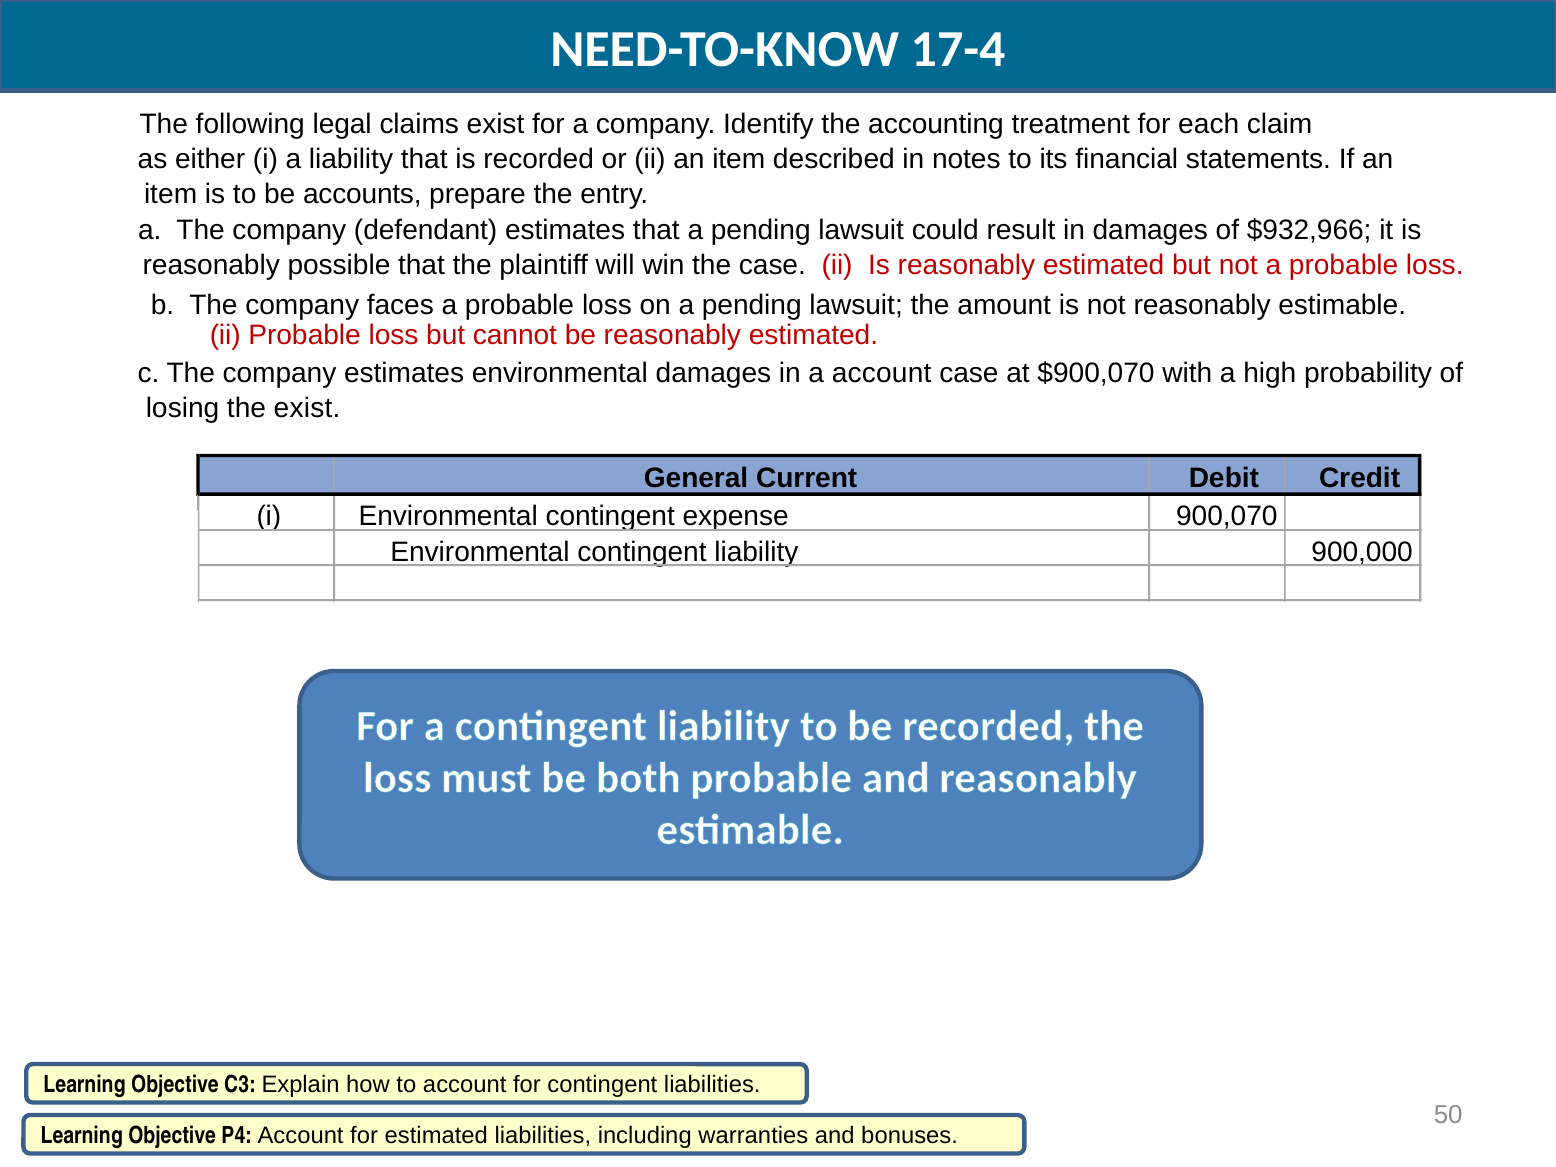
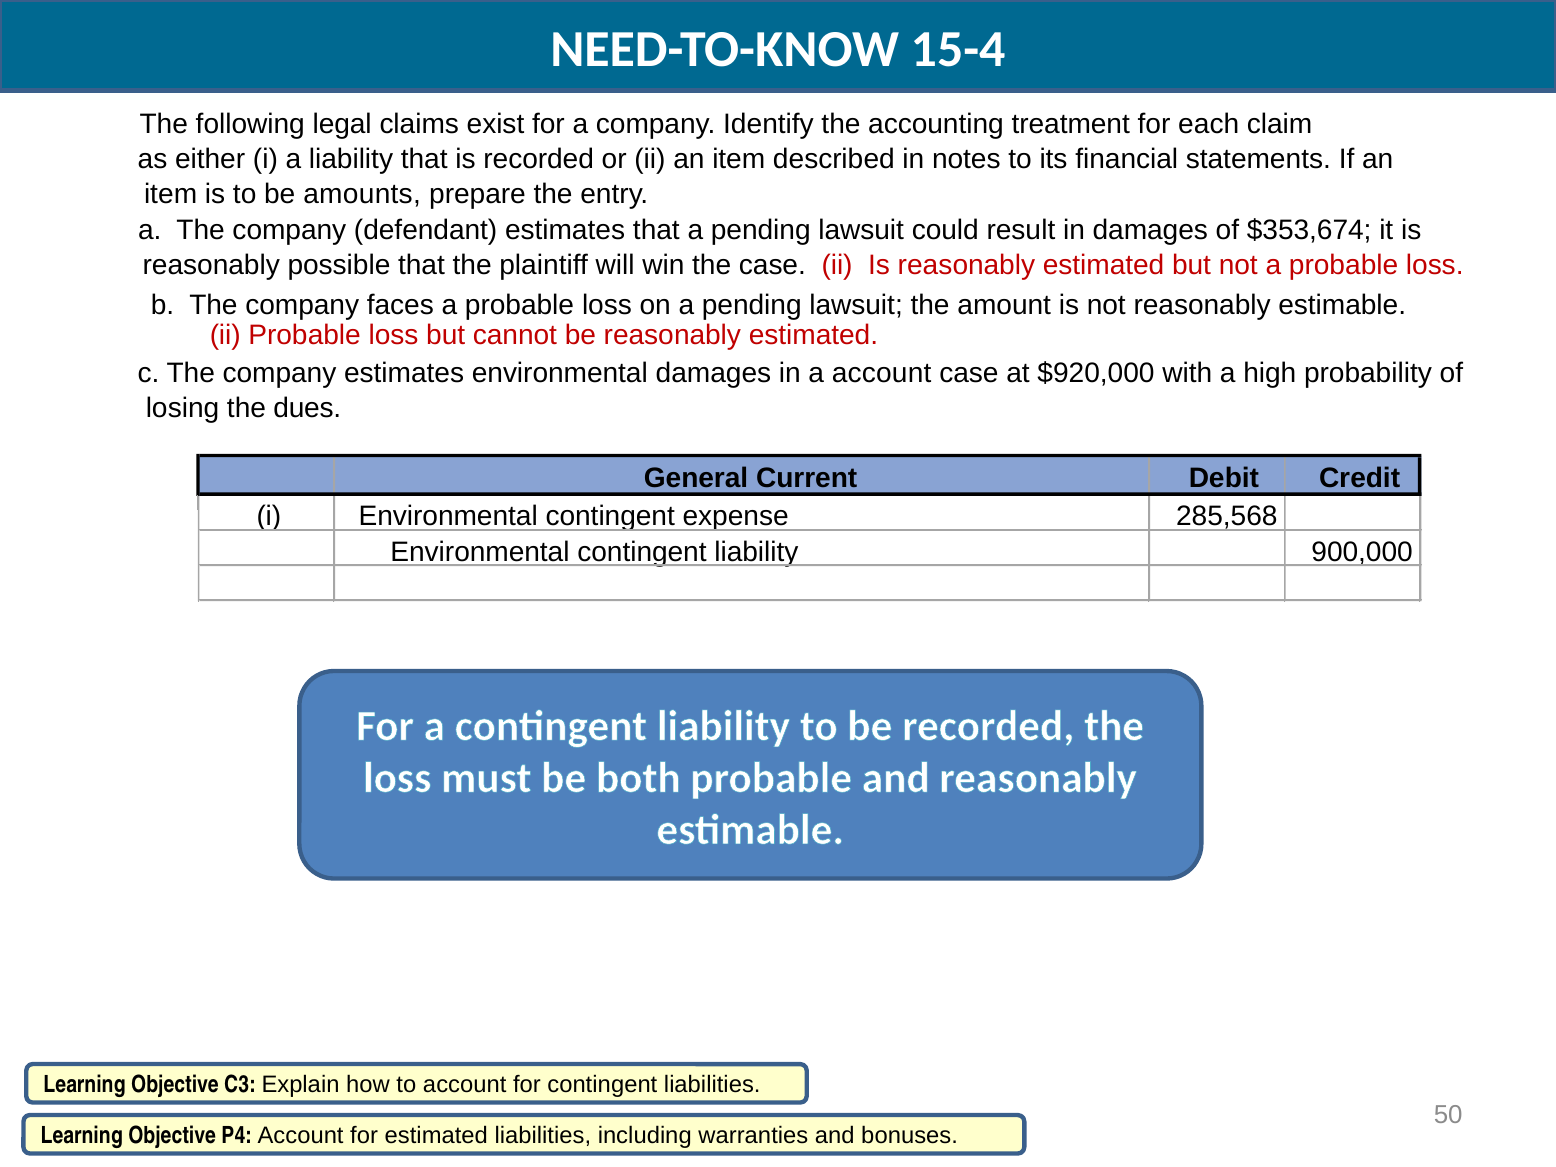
17-4: 17-4 -> 15-4
accounts: accounts -> amounts
$932,966: $932,966 -> $353,674
$900,070: $900,070 -> $920,000
the exist: exist -> dues
900,070: 900,070 -> 285,568
